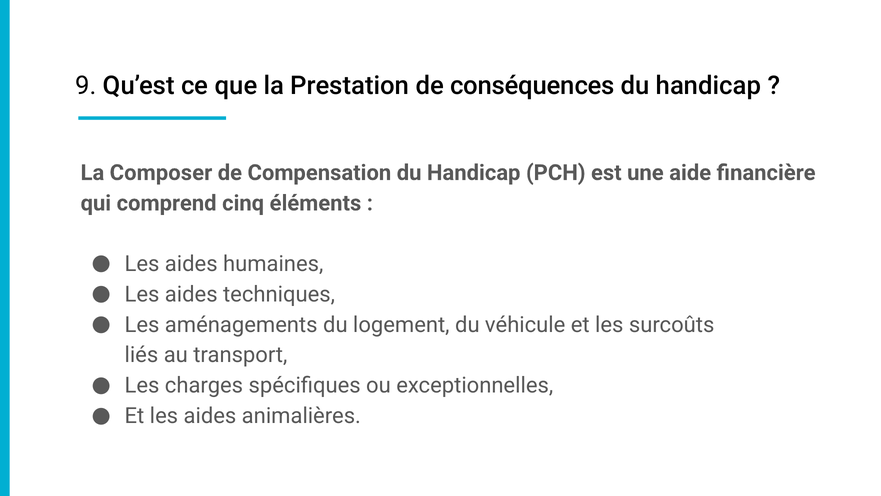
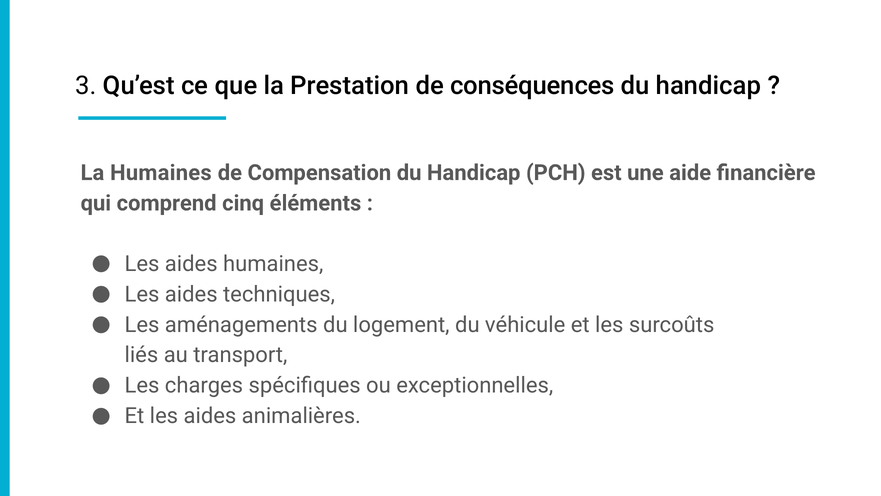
9: 9 -> 3
La Composer: Composer -> Humaines
